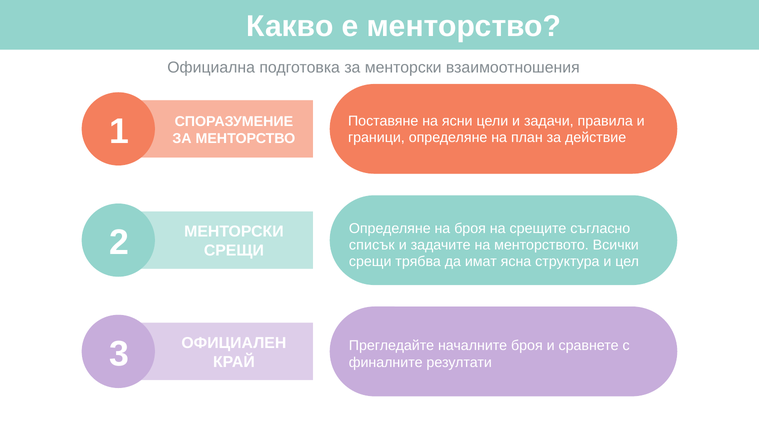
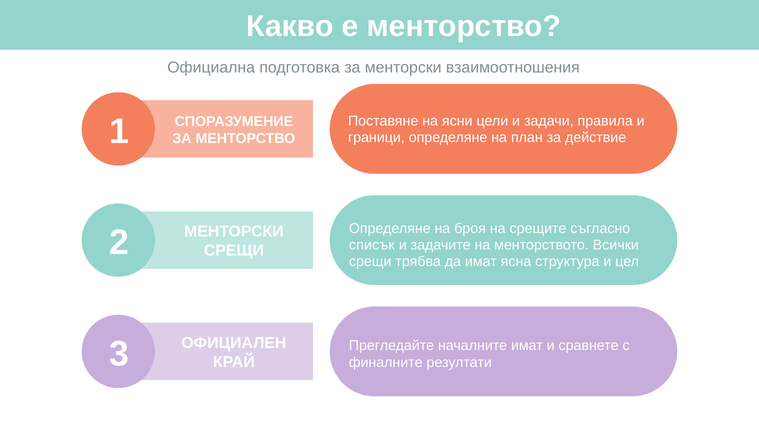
началните броя: броя -> имат
